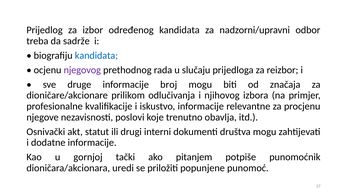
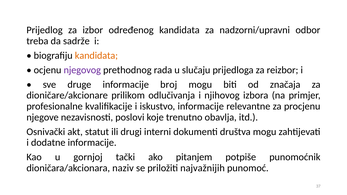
kandidata at (96, 55) colour: blue -> orange
uredi: uredi -> naziv
popunjene: popunjene -> najvažnijih
